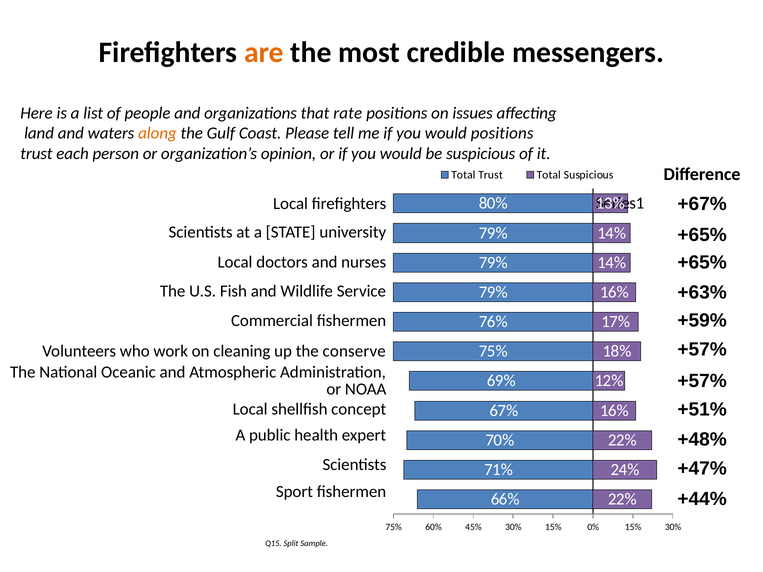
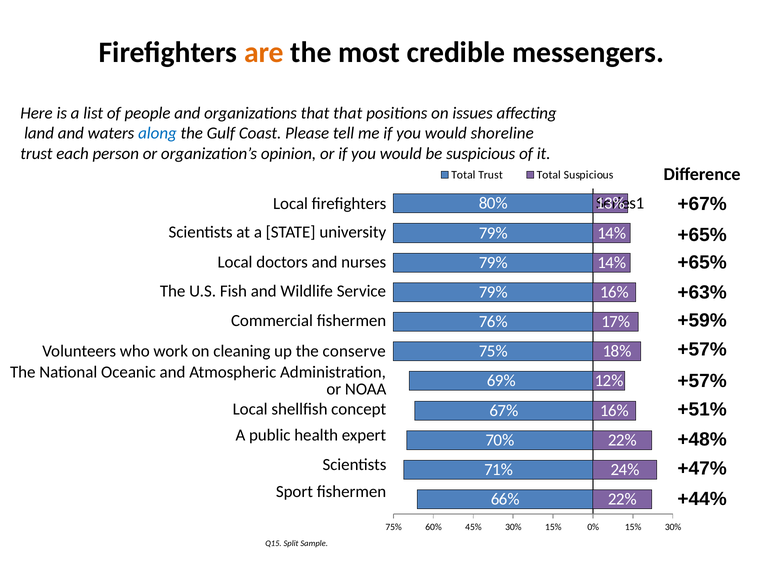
that rate: rate -> that
along colour: orange -> blue
would positions: positions -> shoreline
